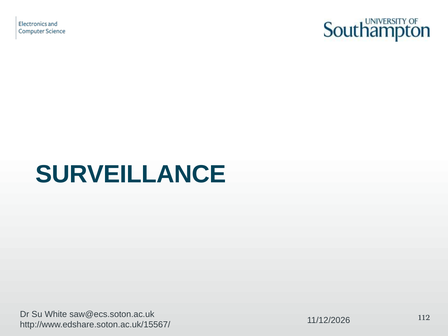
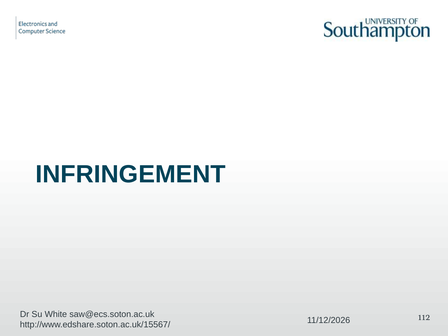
SURVEILLANCE: SURVEILLANCE -> INFRINGEMENT
